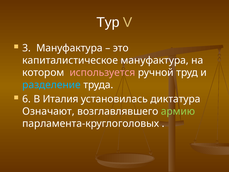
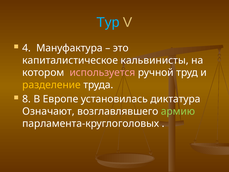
Тур colour: white -> light blue
3: 3 -> 4
капиталистическое мануфактура: мануфактура -> кальвинисты
разделение colour: light blue -> yellow
6: 6 -> 8
Италия: Италия -> Европе
